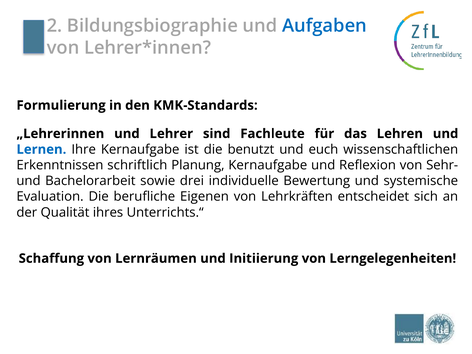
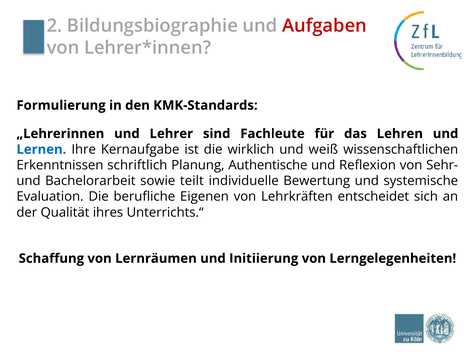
Aufgaben colour: blue -> red
benutzt: benutzt -> wirklich
euch: euch -> weiß
Planung Kernaufgabe: Kernaufgabe -> Authentische
drei: drei -> teilt
